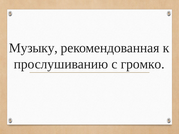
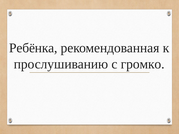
Музыку: Музыку -> Ребёнка
